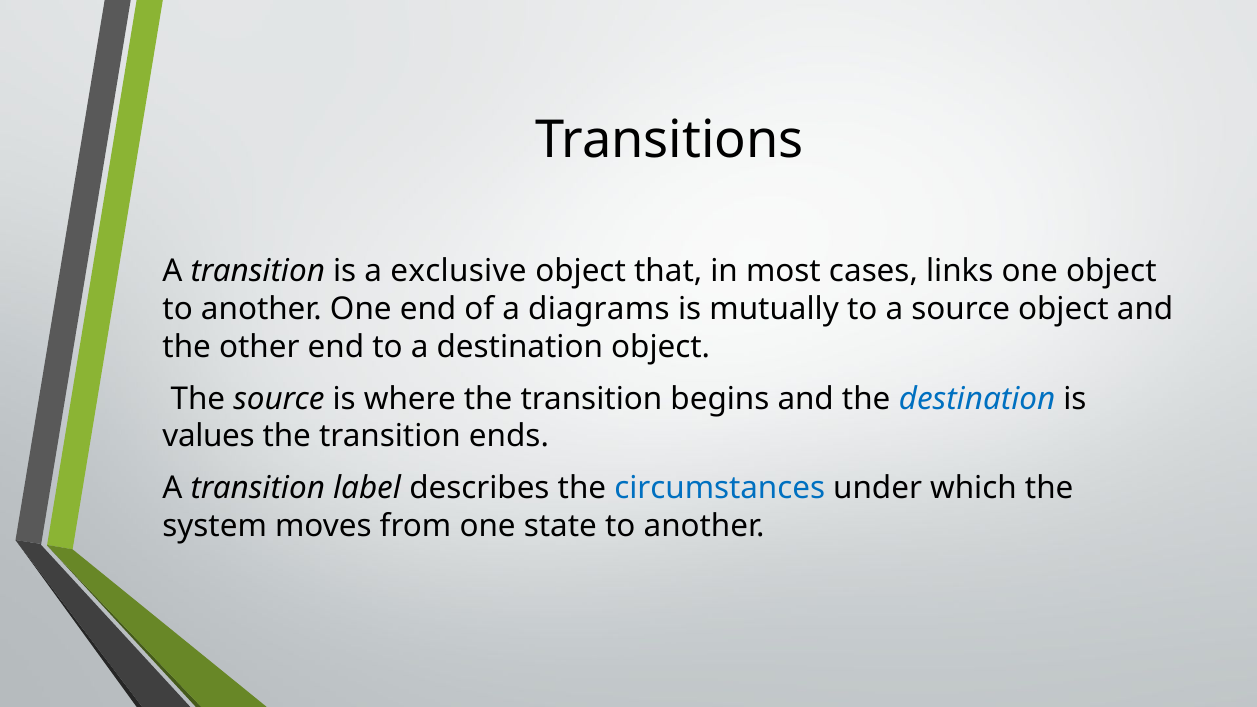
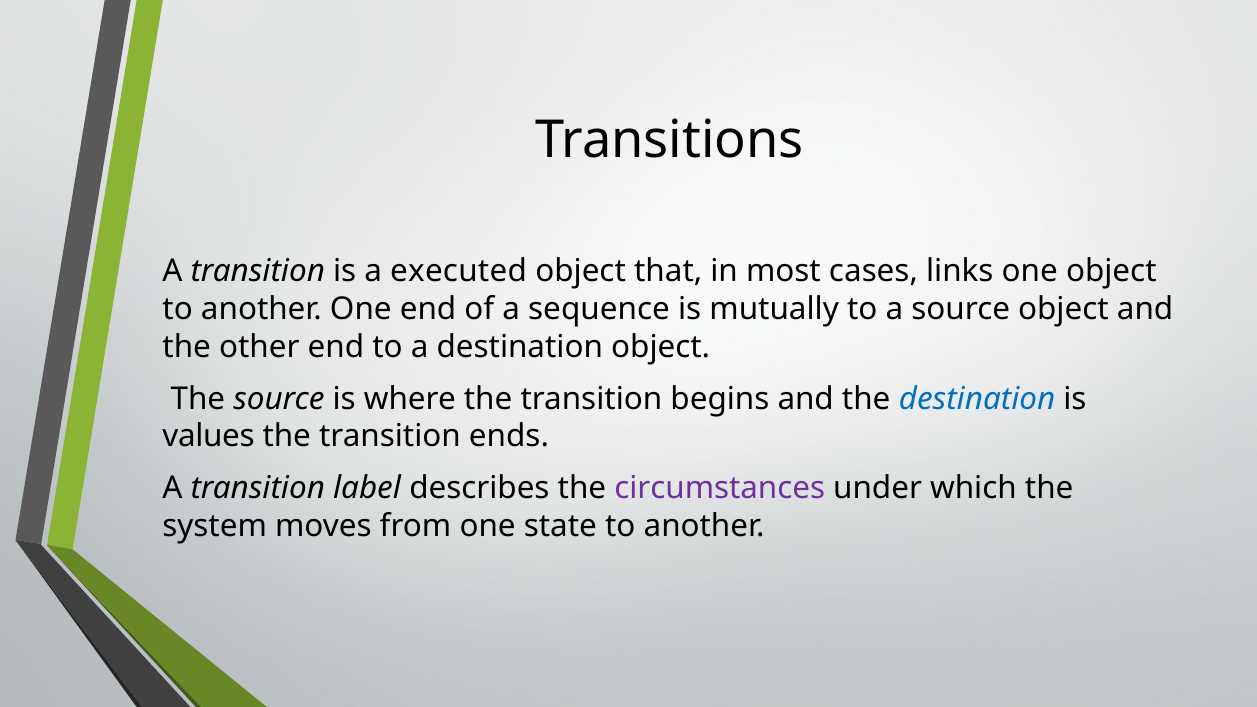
exclusive: exclusive -> executed
diagrams: diagrams -> sequence
circumstances colour: blue -> purple
